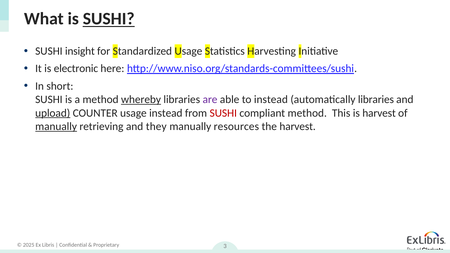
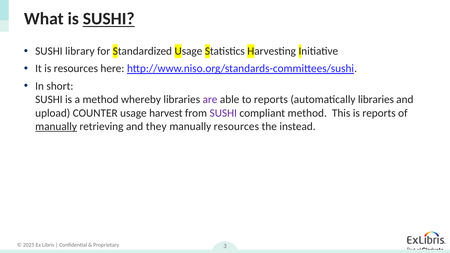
insight: insight -> library
is electronic: electronic -> resources
whereby underline: present -> none
to instead: instead -> reports
upload underline: present -> none
usage instead: instead -> harvest
SUSHI at (223, 113) colour: red -> purple
is harvest: harvest -> reports
the harvest: harvest -> instead
